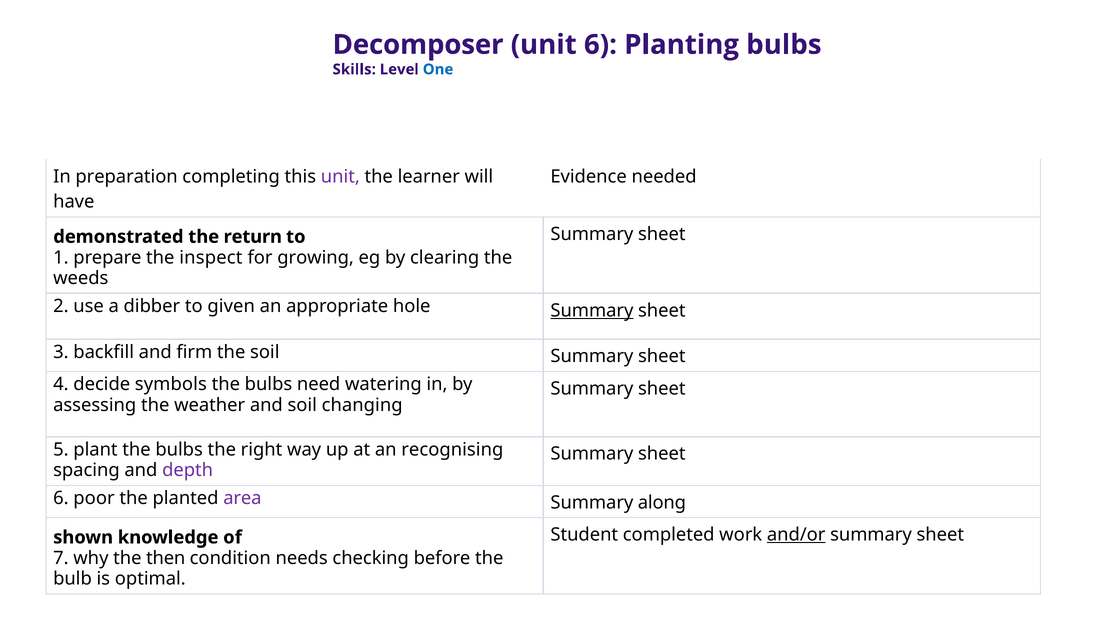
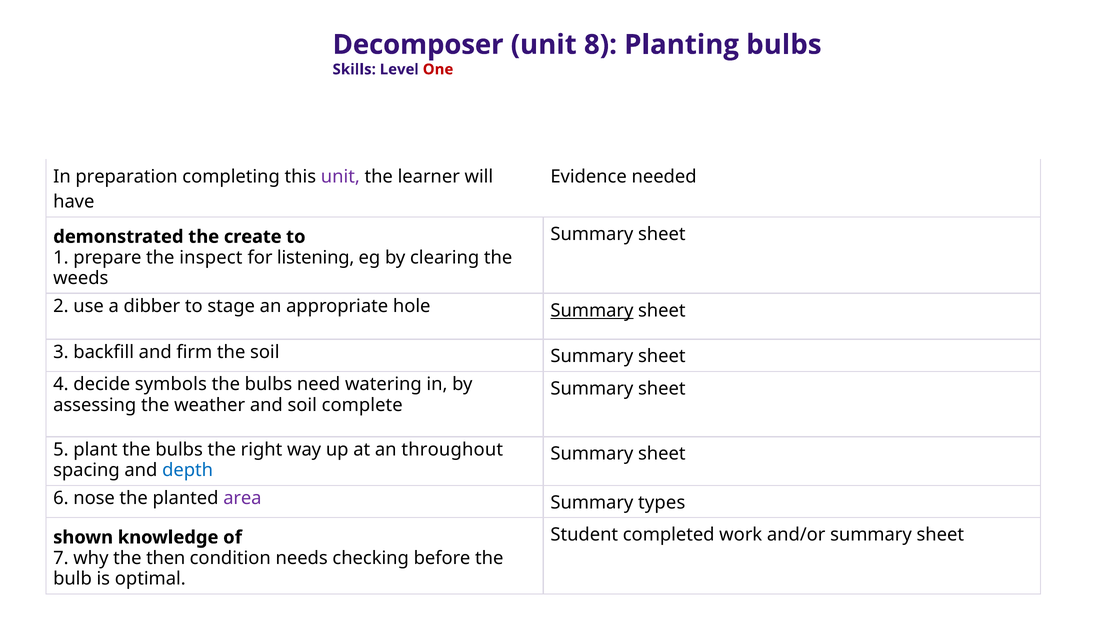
unit 6: 6 -> 8
One colour: blue -> red
return: return -> create
growing: growing -> listening
given: given -> stage
changing: changing -> complete
recognising: recognising -> throughout
depth colour: purple -> blue
poor: poor -> nose
along: along -> types
and/or underline: present -> none
